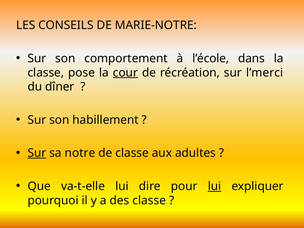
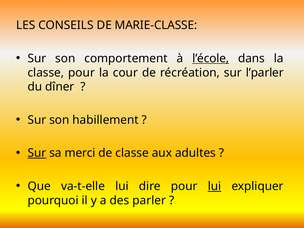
MARIE-NOTRE: MARIE-NOTRE -> MARIE-CLASSE
l’école underline: none -> present
classe pose: pose -> pour
cour underline: present -> none
l’merci: l’merci -> l’parler
notre: notre -> merci
des classe: classe -> parler
